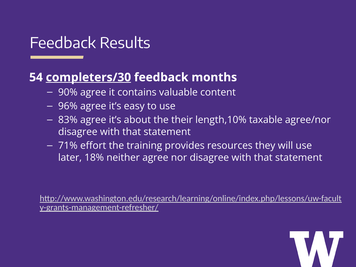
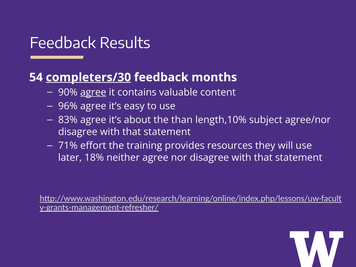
agree at (93, 92) underline: none -> present
their: their -> than
taxable: taxable -> subject
